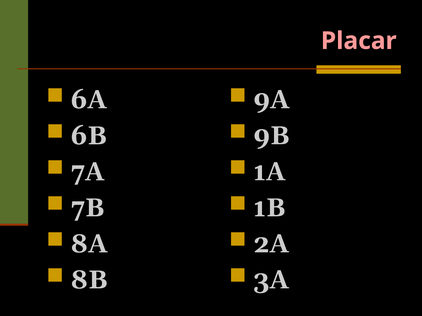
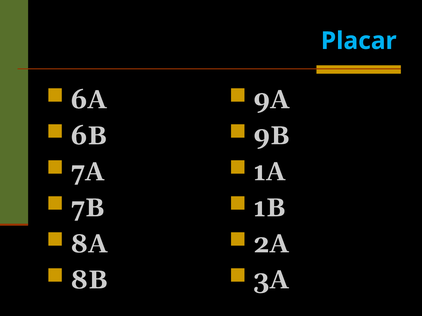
Placar colour: pink -> light blue
